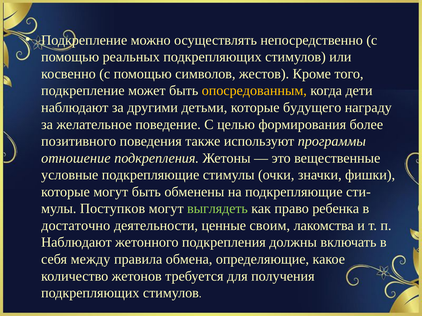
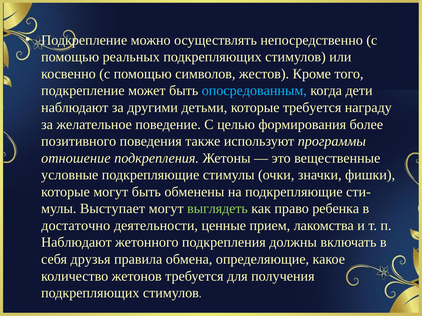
опосредованным colour: yellow -> light blue
которые будущего: будущего -> требуется
Поступков: Поступков -> Выступает
своим: своим -> прием
между: между -> друзья
